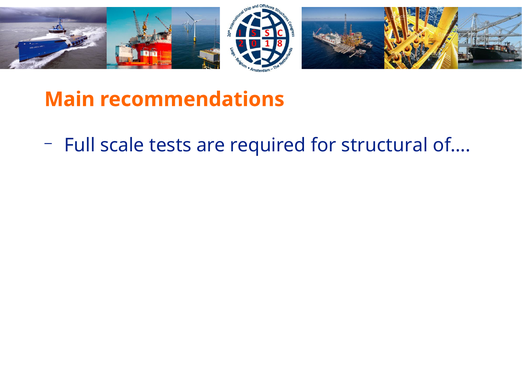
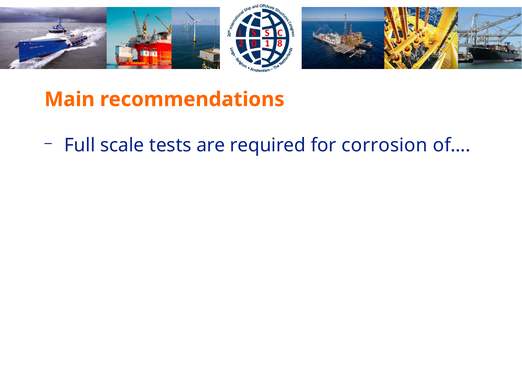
structural: structural -> corrosion
